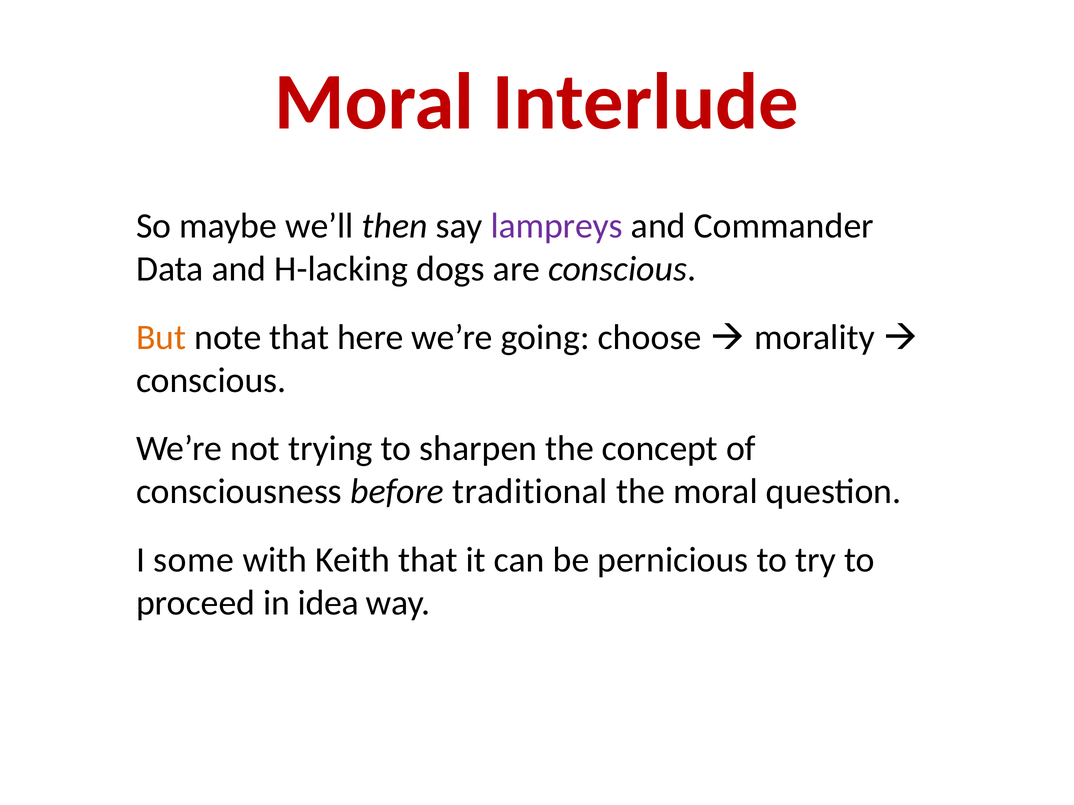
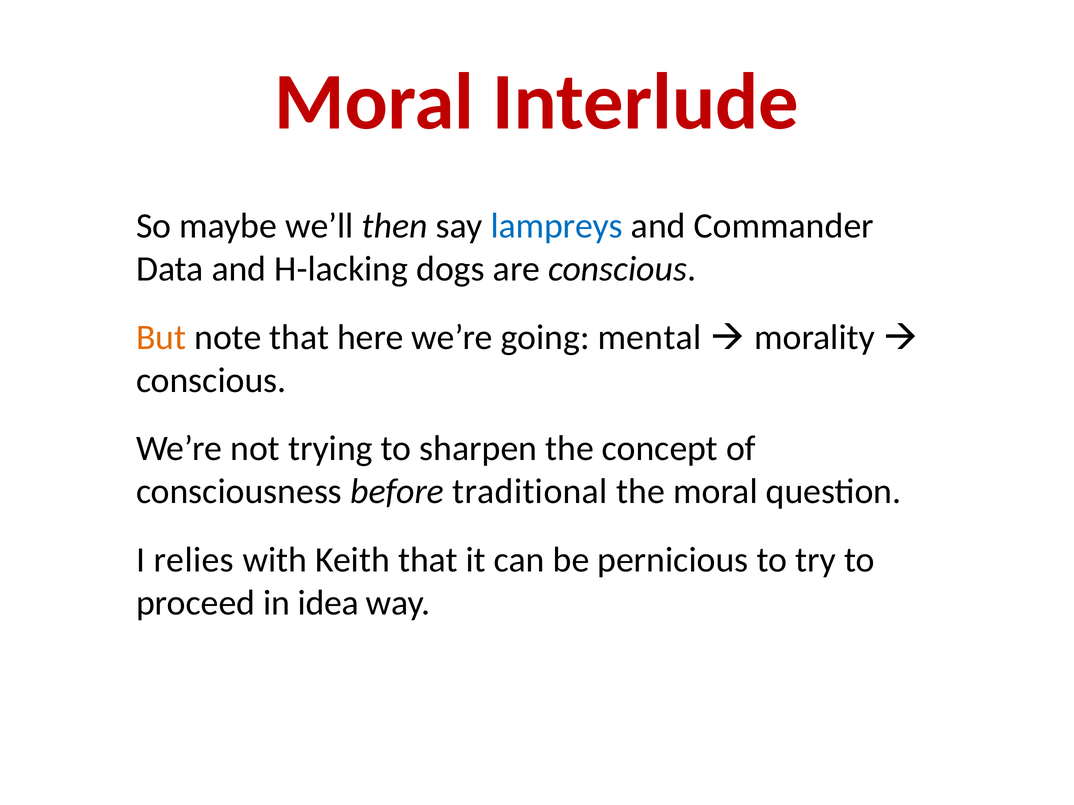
lampreys colour: purple -> blue
choose: choose -> mental
some: some -> relies
